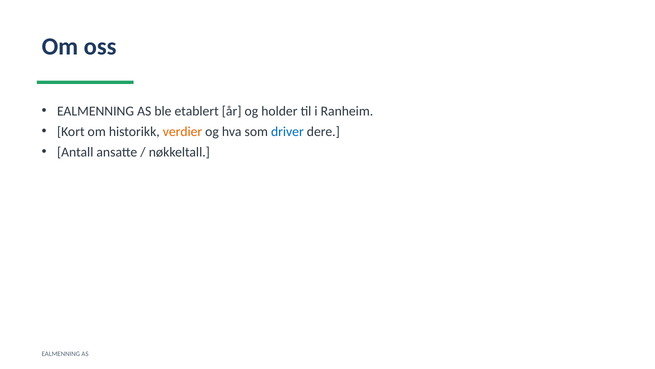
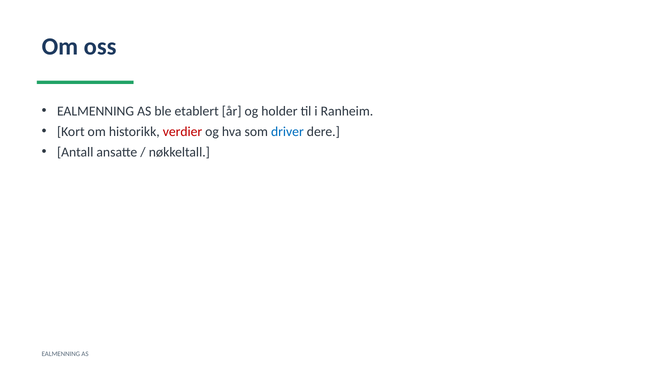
verdier colour: orange -> red
